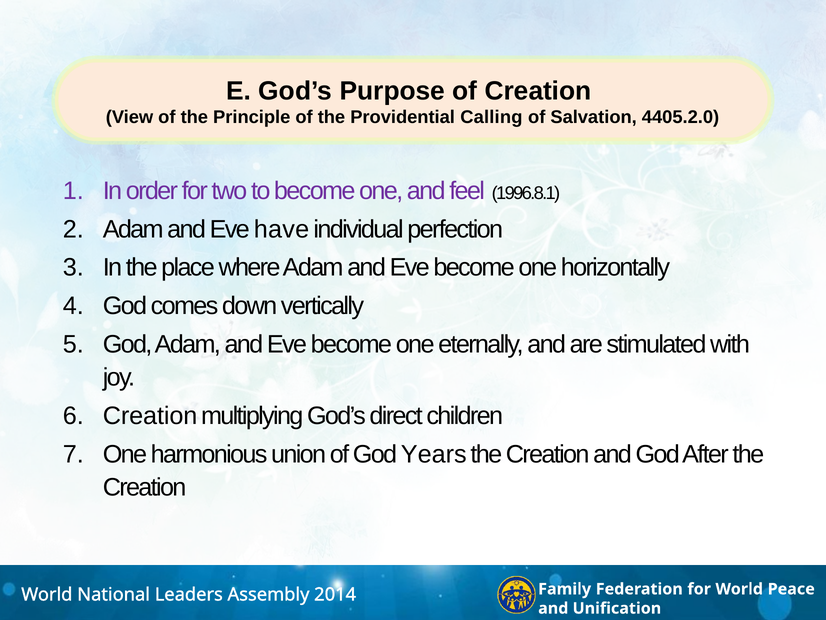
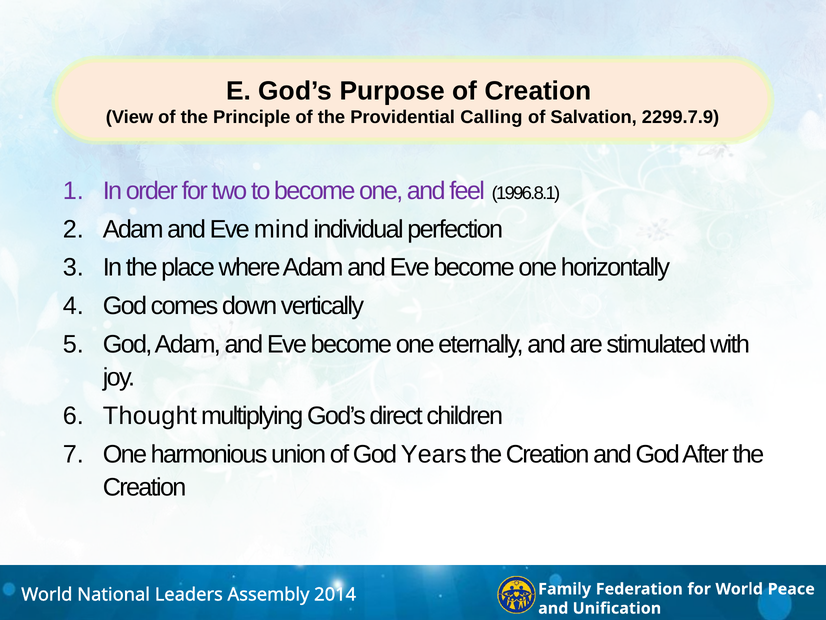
4405.2.0: 4405.2.0 -> 2299.7.9
have: have -> mind
Creation at (150, 416): Creation -> Thought
